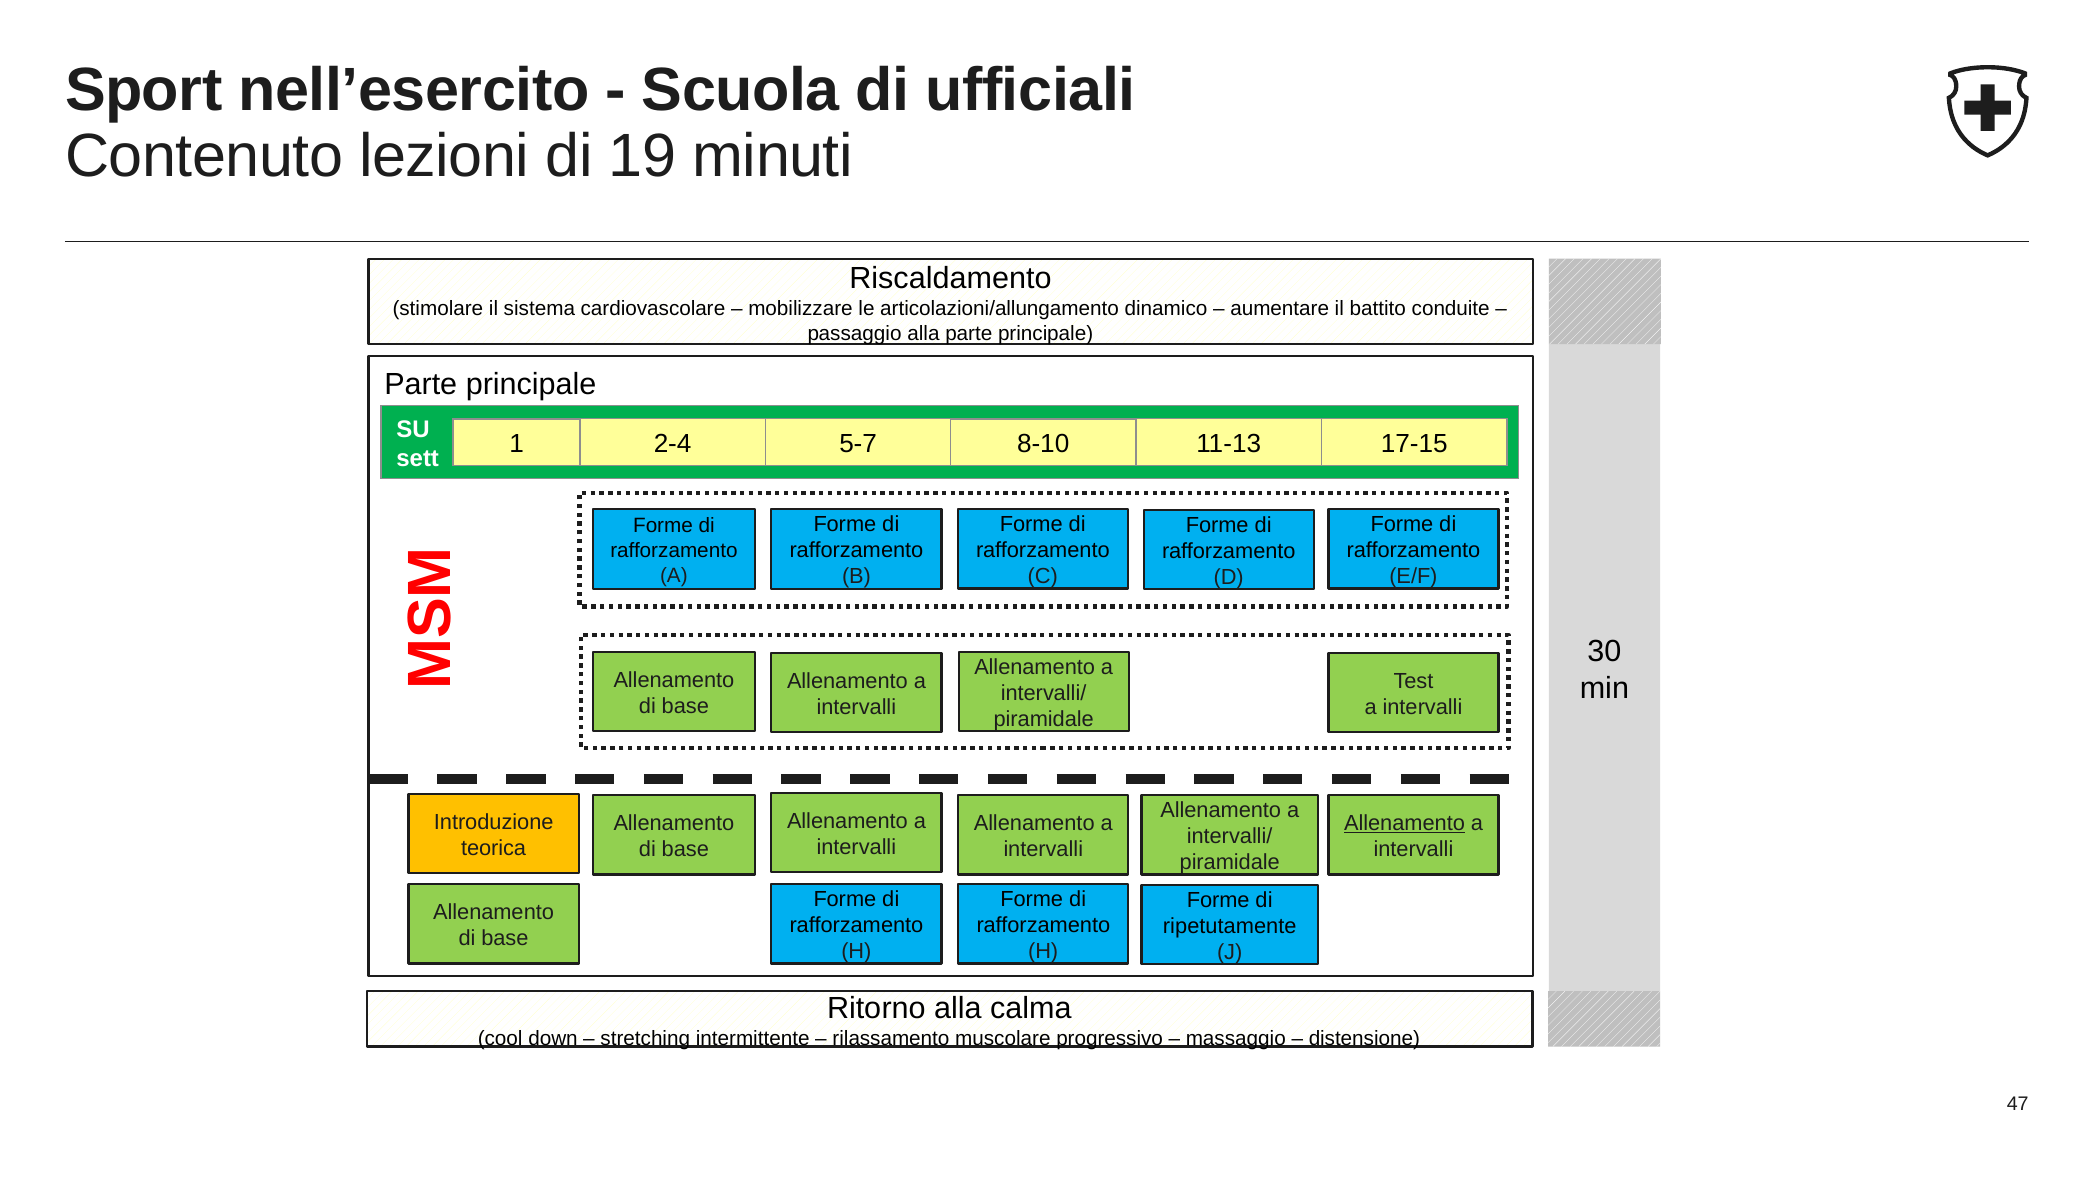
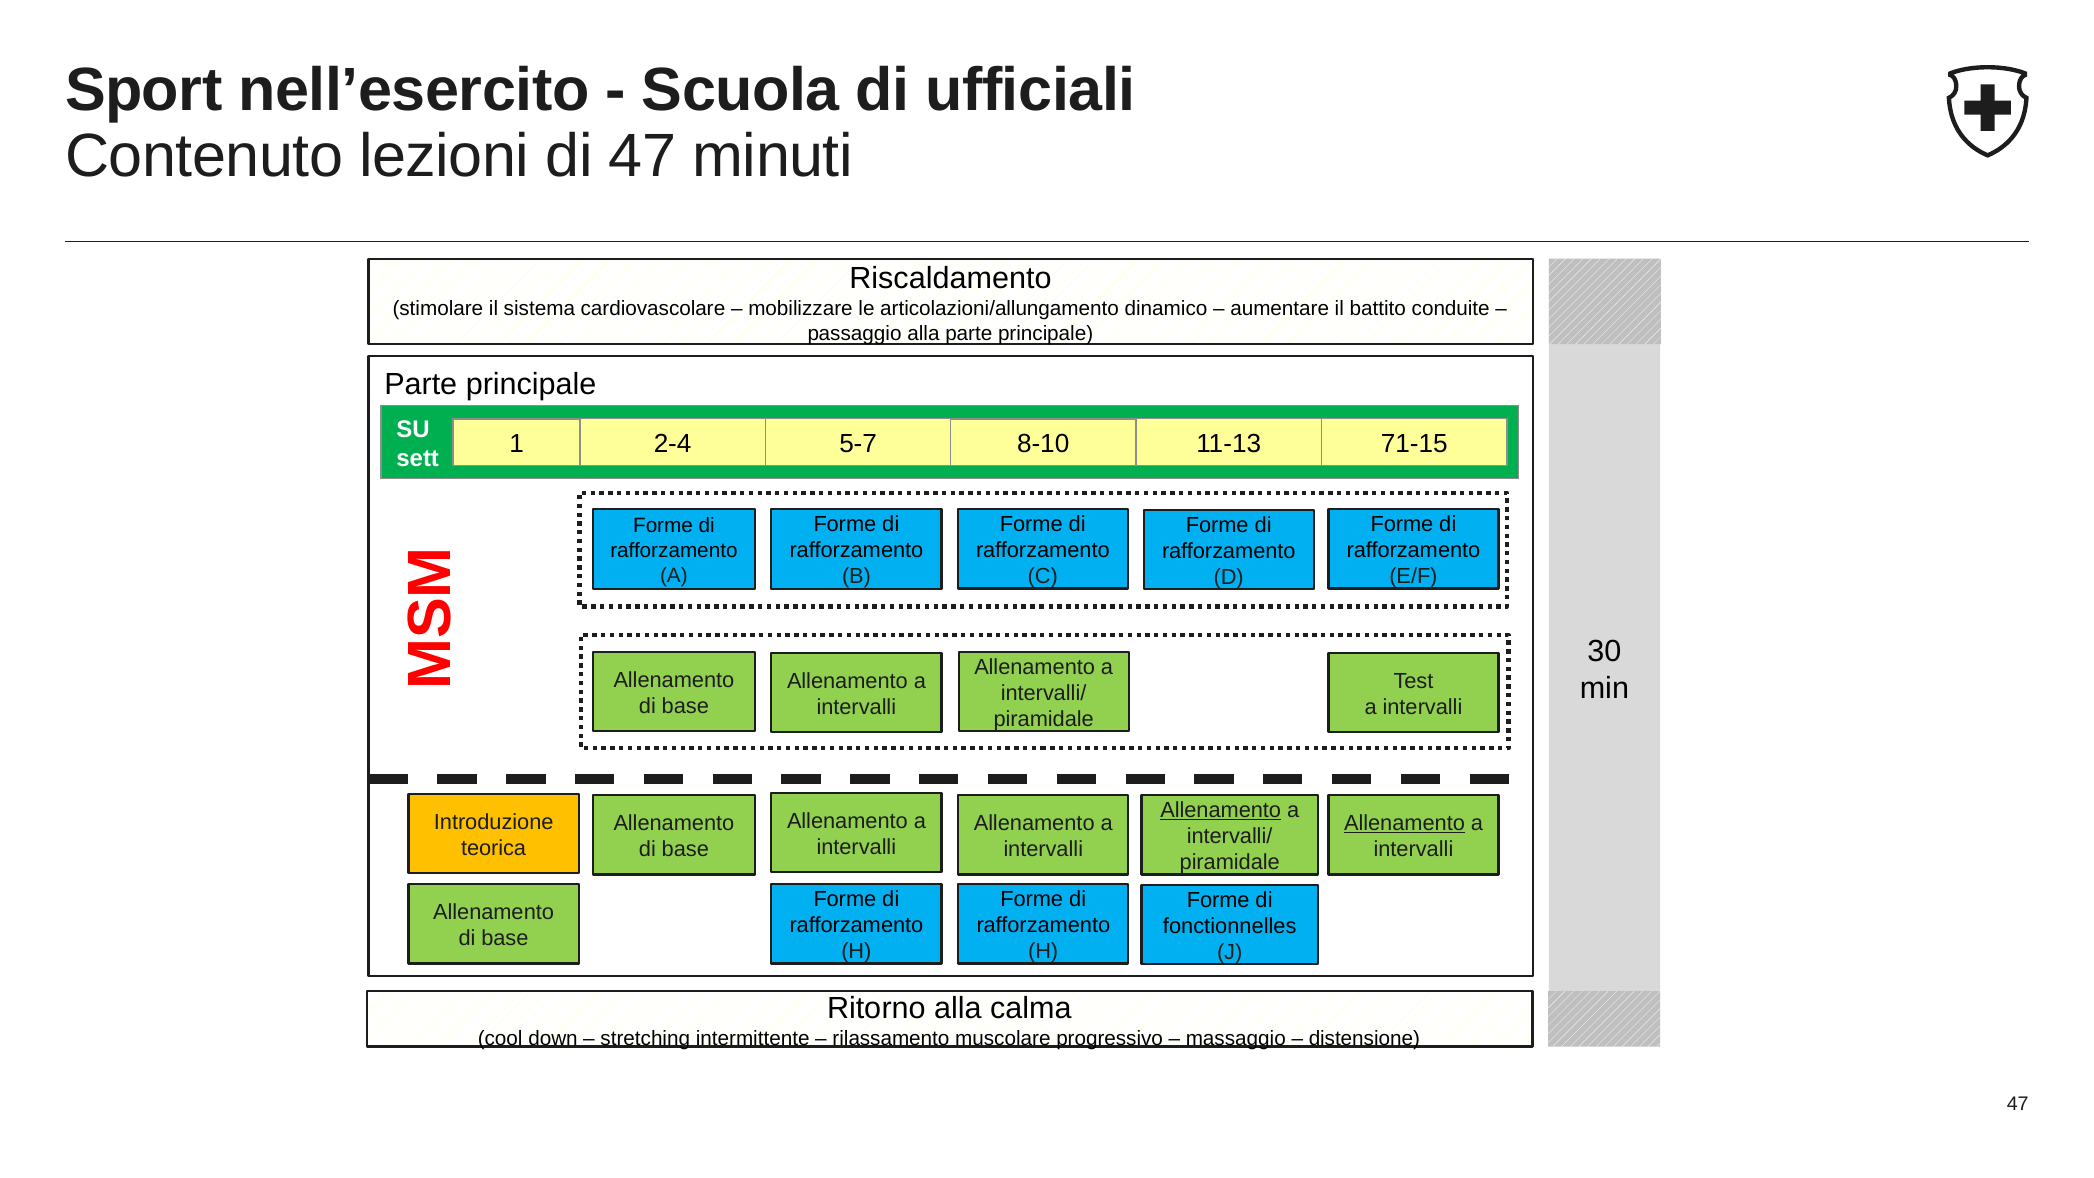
di 19: 19 -> 47
17-15: 17-15 -> 71-15
Allenamento at (1221, 810) underline: none -> present
ripetutamente: ripetutamente -> fonctionnelles
